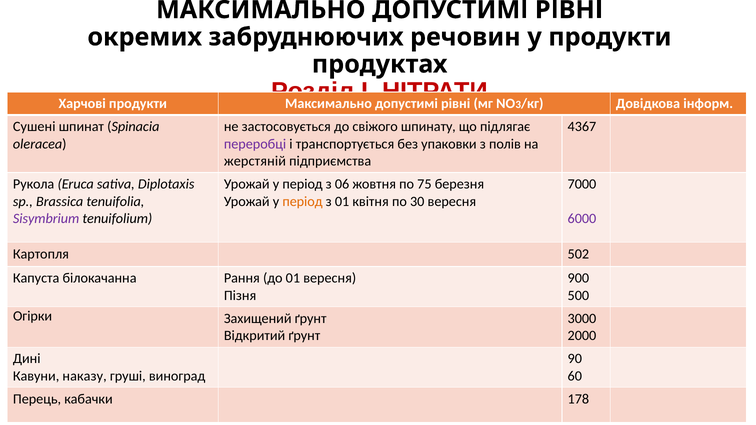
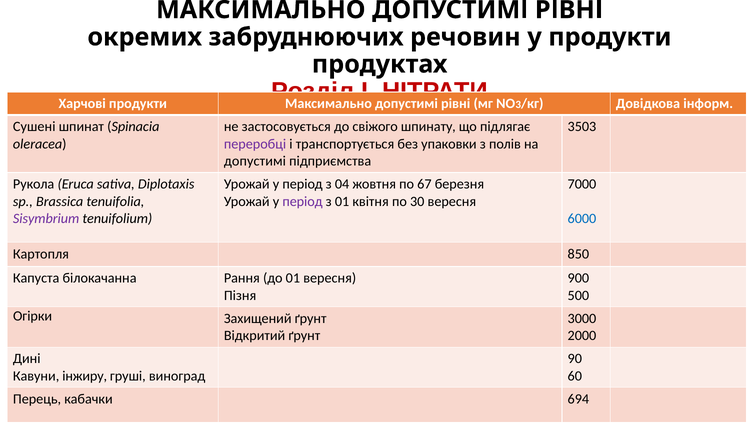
4367: 4367 -> 3503
жерстяній at (255, 161): жерстяній -> допустимі
06: 06 -> 04
75: 75 -> 67
період at (303, 202) colour: orange -> purple
6000 colour: purple -> blue
502: 502 -> 850
наказу: наказу -> інжиру
178: 178 -> 694
